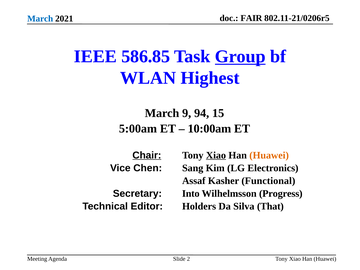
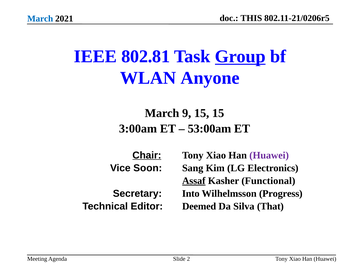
FAIR: FAIR -> THIS
586.85: 586.85 -> 802.81
Highest: Highest -> Anyone
9 94: 94 -> 15
5:00am: 5:00am -> 3:00am
10:00am: 10:00am -> 53:00am
Xiao at (216, 155) underline: present -> none
Huawei at (269, 155) colour: orange -> purple
Chen: Chen -> Soon
Assaf underline: none -> present
Holders: Holders -> Deemed
